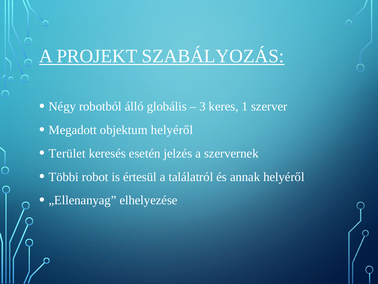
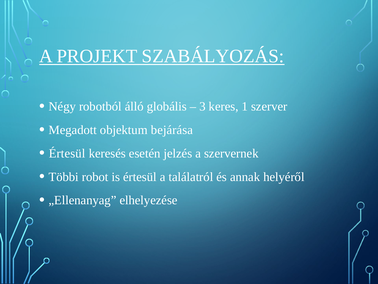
objektum helyéről: helyéről -> bejárása
Terület at (67, 153): Terület -> Értesül
